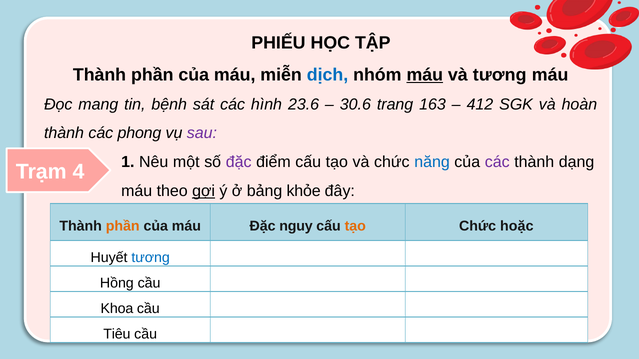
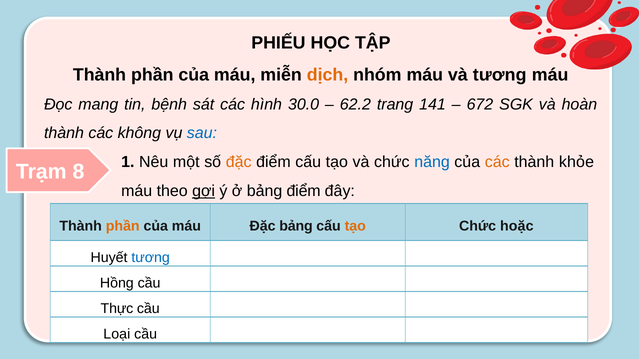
dịch colour: blue -> orange
máu at (425, 75) underline: present -> none
23.6: 23.6 -> 30.0
30.6: 30.6 -> 62.2
163: 163 -> 141
412: 412 -> 672
phong: phong -> không
sau colour: purple -> blue
đặc at (239, 162) colour: purple -> orange
các at (497, 162) colour: purple -> orange
dạng: dạng -> khỏe
4: 4 -> 8
bảng khỏe: khỏe -> điểm
Đặc nguy: nguy -> bảng
Khoa: Khoa -> Thực
Tiêu: Tiêu -> Loại
